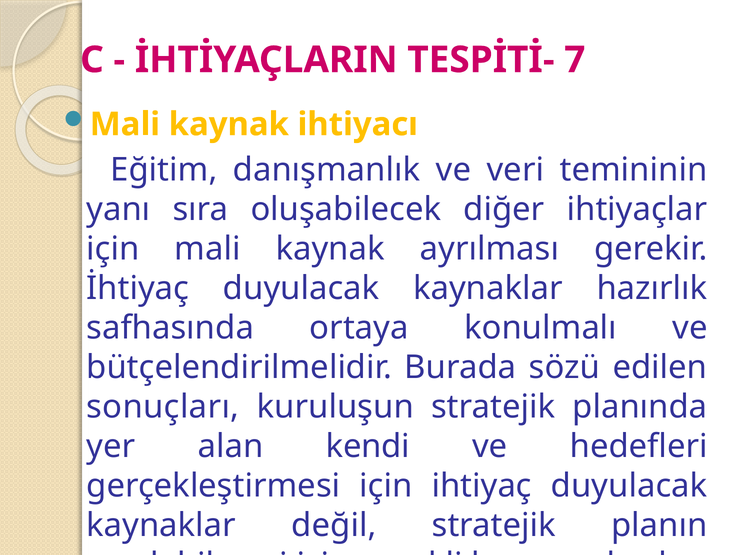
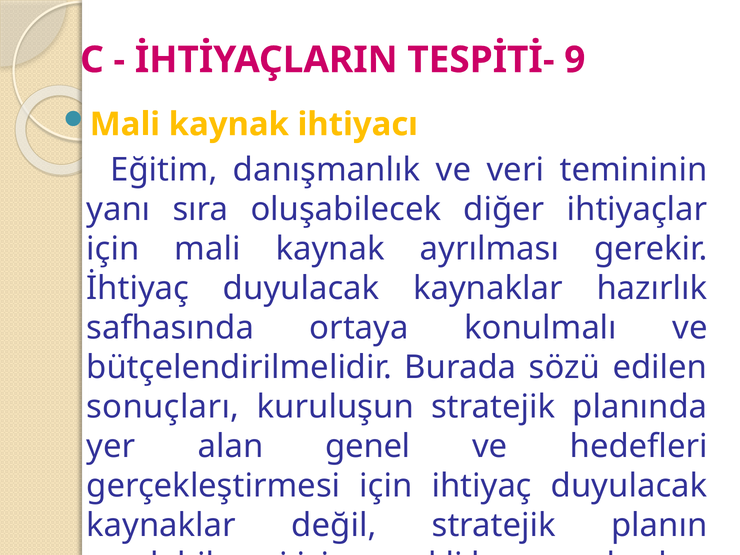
7: 7 -> 9
kendi: kendi -> genel
